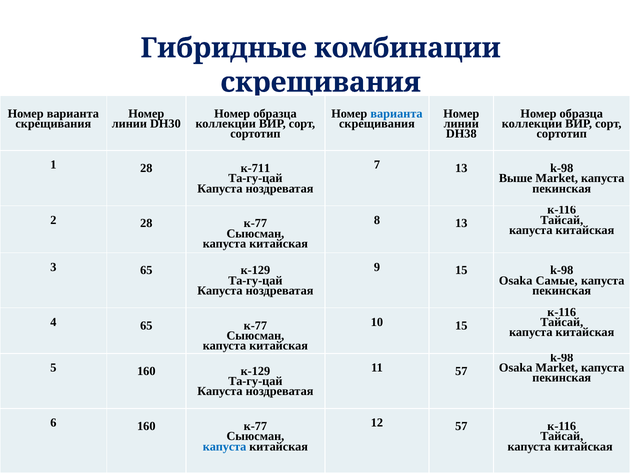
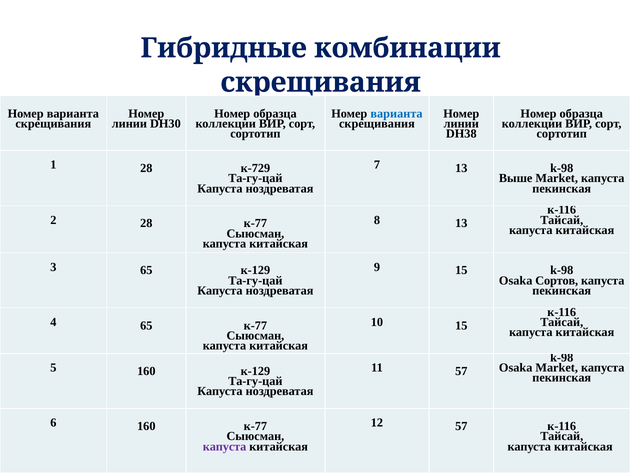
к-711: к-711 -> к-729
Самые: Самые -> Сортов
капуста at (225, 446) colour: blue -> purple
